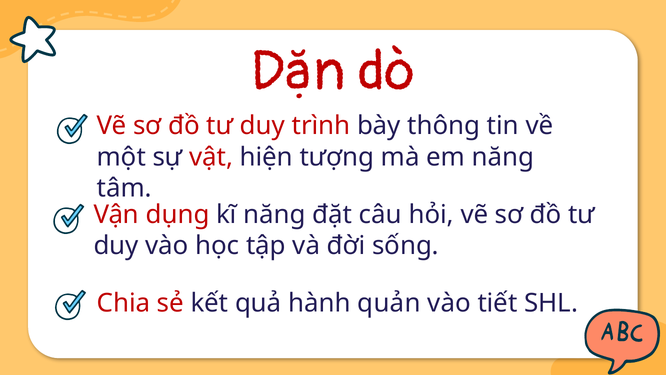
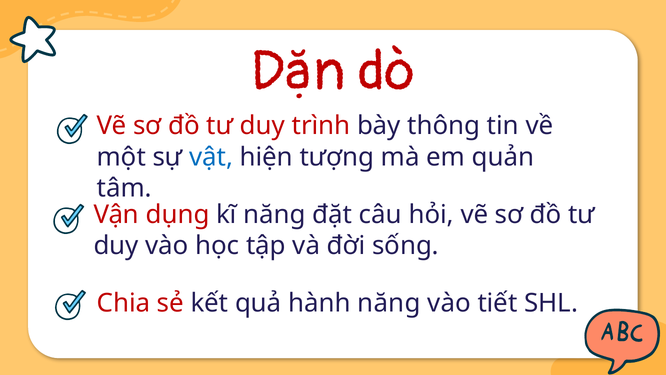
vật colour: red -> blue
em năng: năng -> quản
hành quản: quản -> năng
